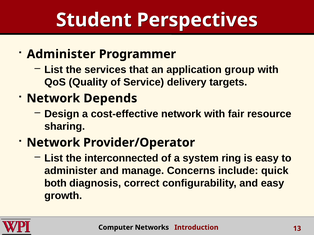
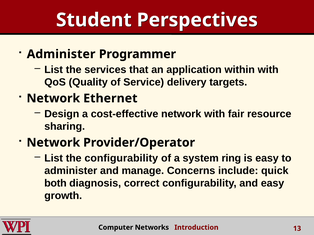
group: group -> within
Depends: Depends -> Ethernet
the interconnected: interconnected -> configurability
